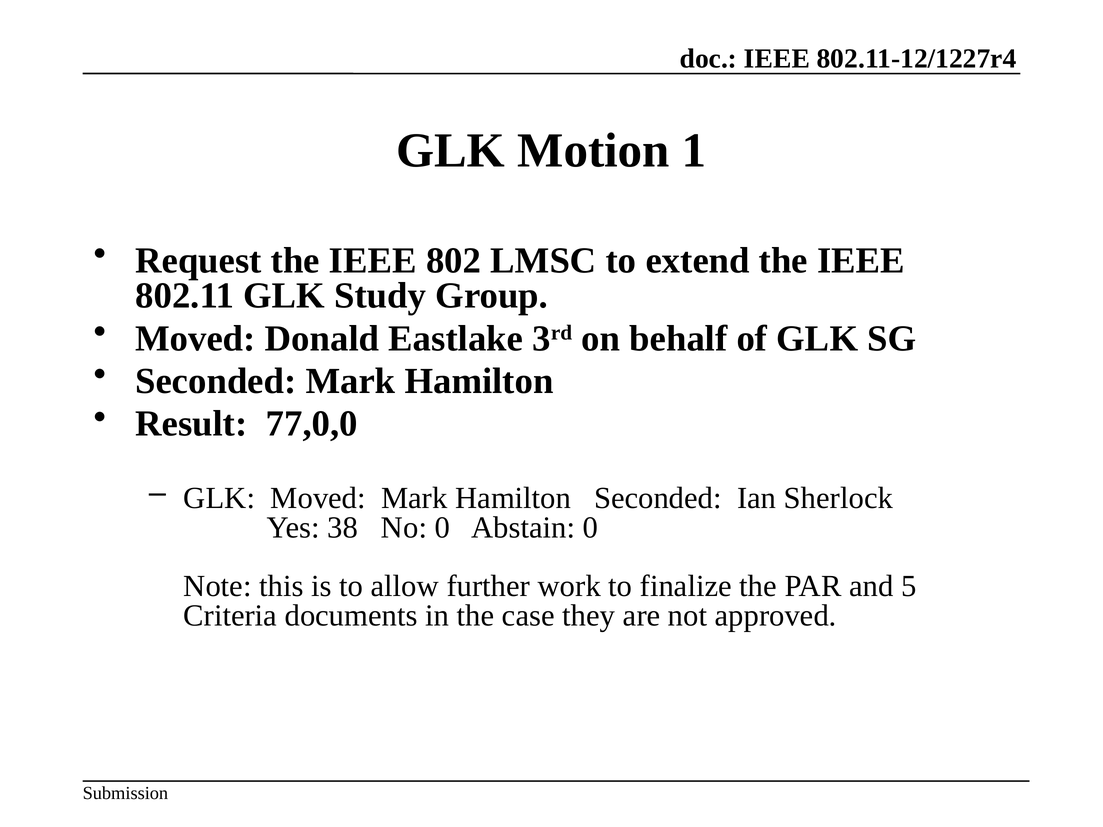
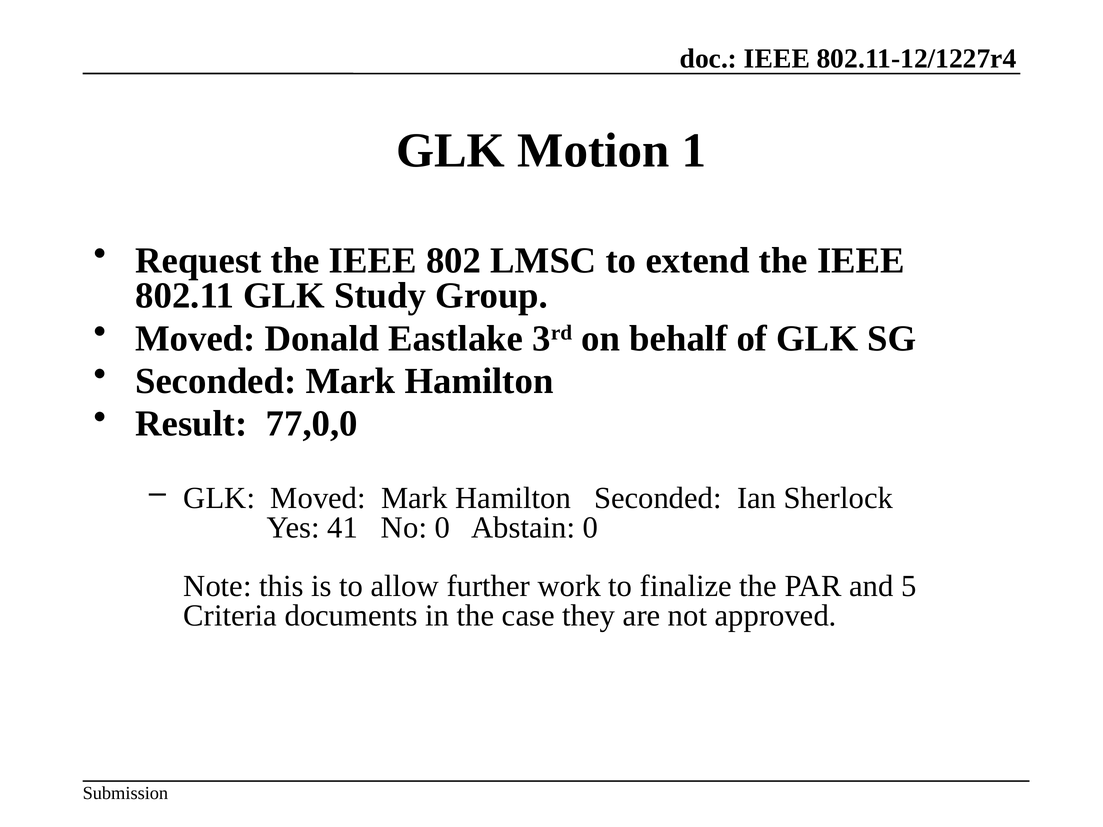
38: 38 -> 41
